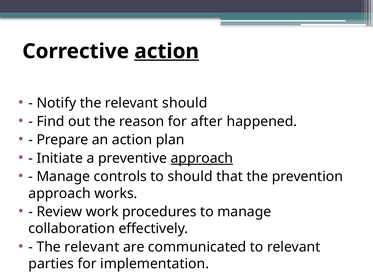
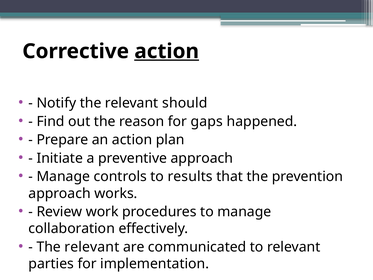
after: after -> gaps
approach at (202, 158) underline: present -> none
to should: should -> results
